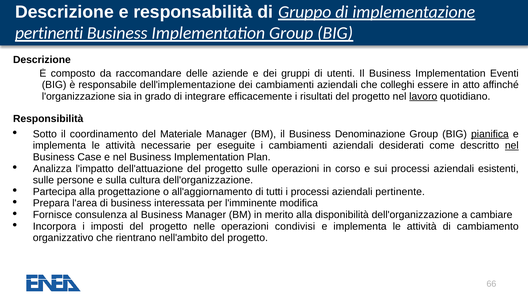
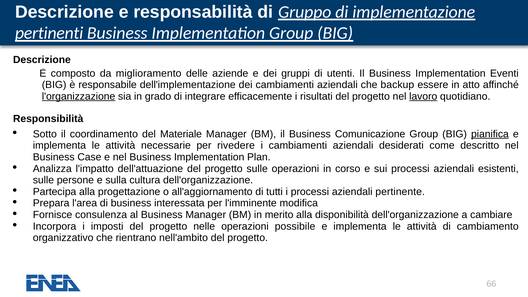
raccomandare: raccomandare -> miglioramento
colleghi: colleghi -> backup
l'organizzazione underline: none -> present
Denominazione: Denominazione -> Comunicazione
eseguite: eseguite -> rivedere
nel at (512, 146) underline: present -> none
condivisi: condivisi -> possibile
